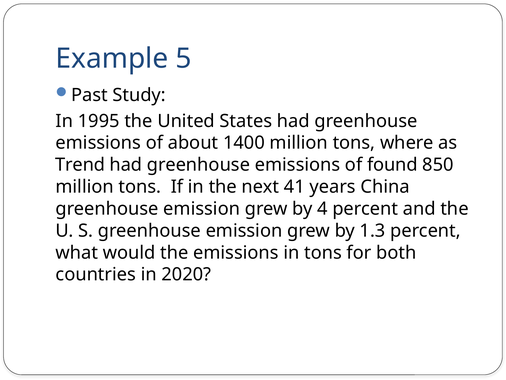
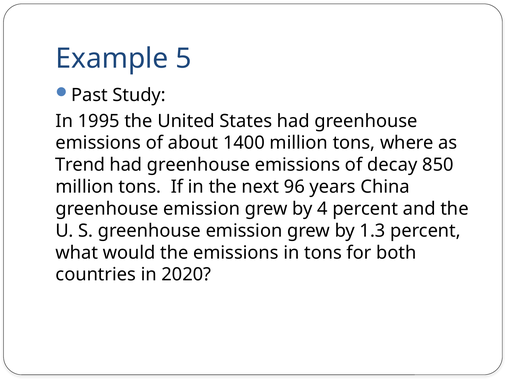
found: found -> decay
41: 41 -> 96
